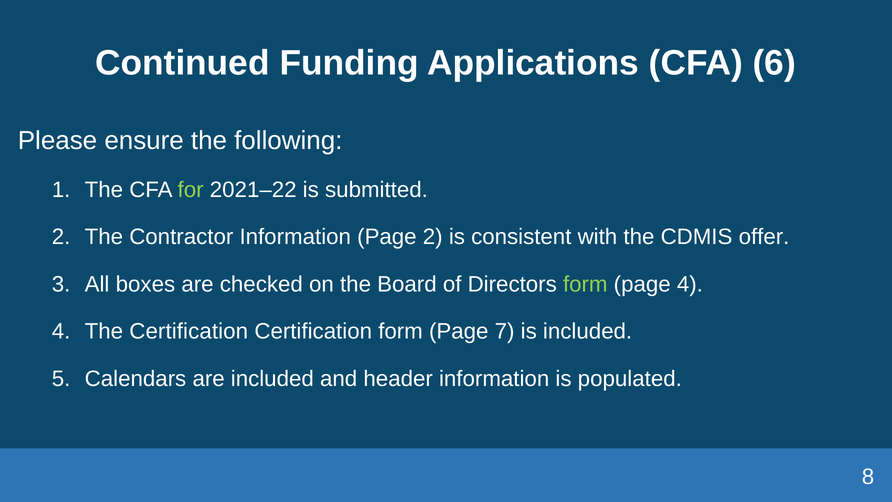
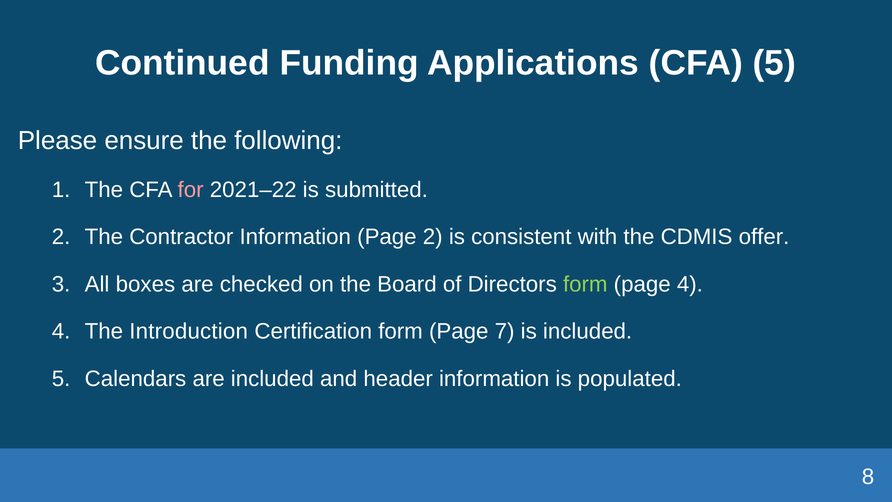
CFA 6: 6 -> 5
for colour: light green -> pink
The Certification: Certification -> Introduction
